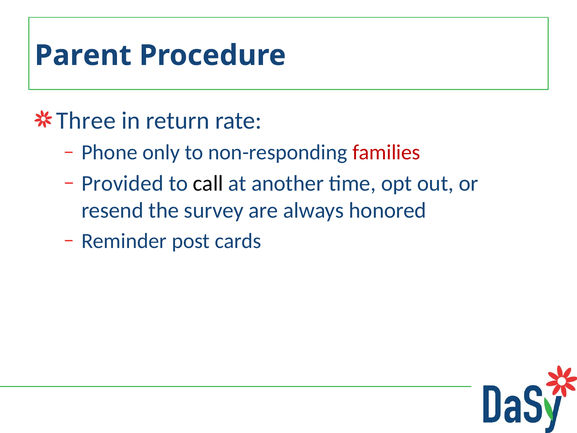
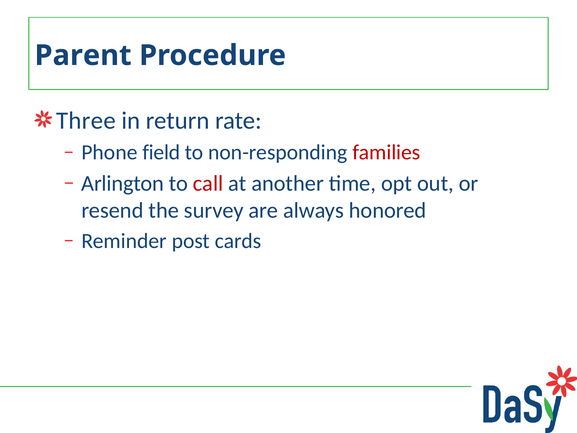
only: only -> field
Provided: Provided -> Arlington
call colour: black -> red
